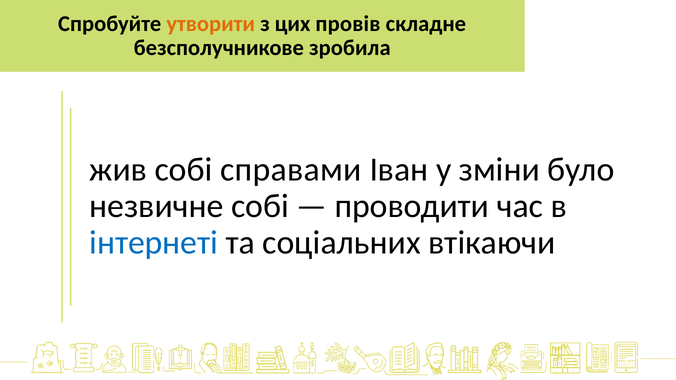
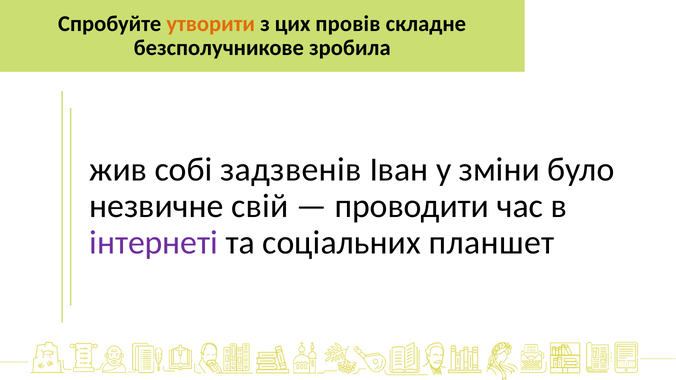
справами: справами -> задзвенів
незвичне собі: собі -> свій
інтернеті colour: blue -> purple
втікаючи: втікаючи -> планшет
